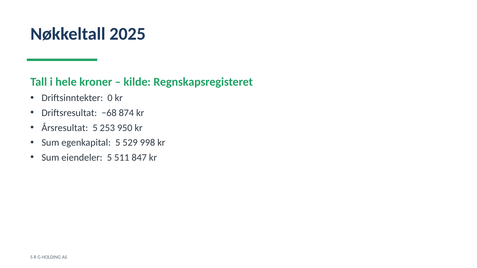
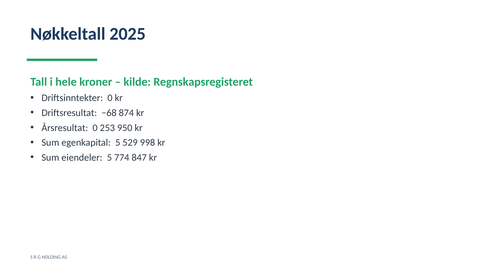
Årsresultat 5: 5 -> 0
511: 511 -> 774
